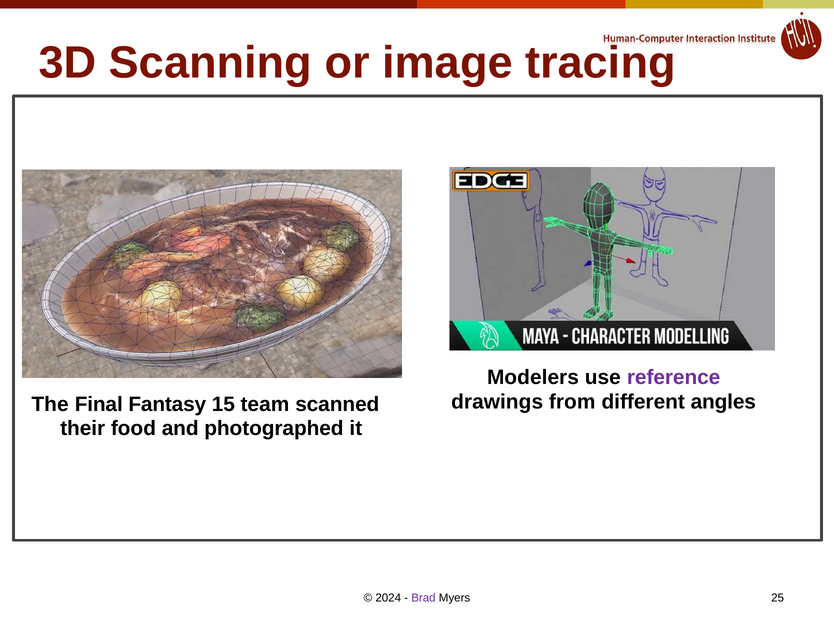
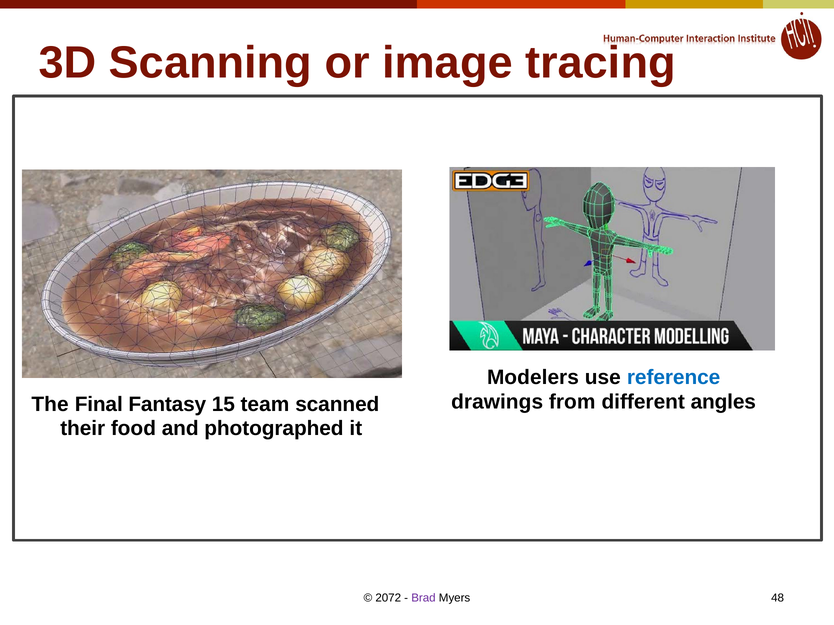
reference colour: purple -> blue
2024: 2024 -> 2072
25: 25 -> 48
